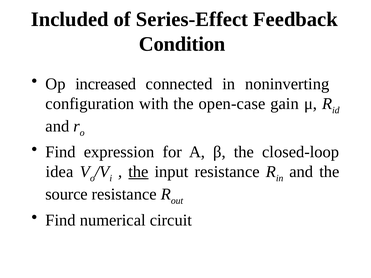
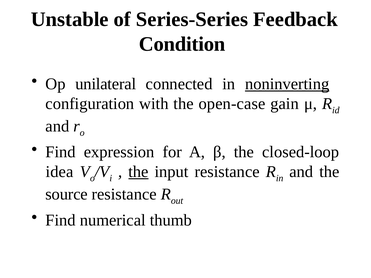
Included: Included -> Unstable
Series-Effect: Series-Effect -> Series-Series
increased: increased -> unilateral
noninverting underline: none -> present
circuit: circuit -> thumb
